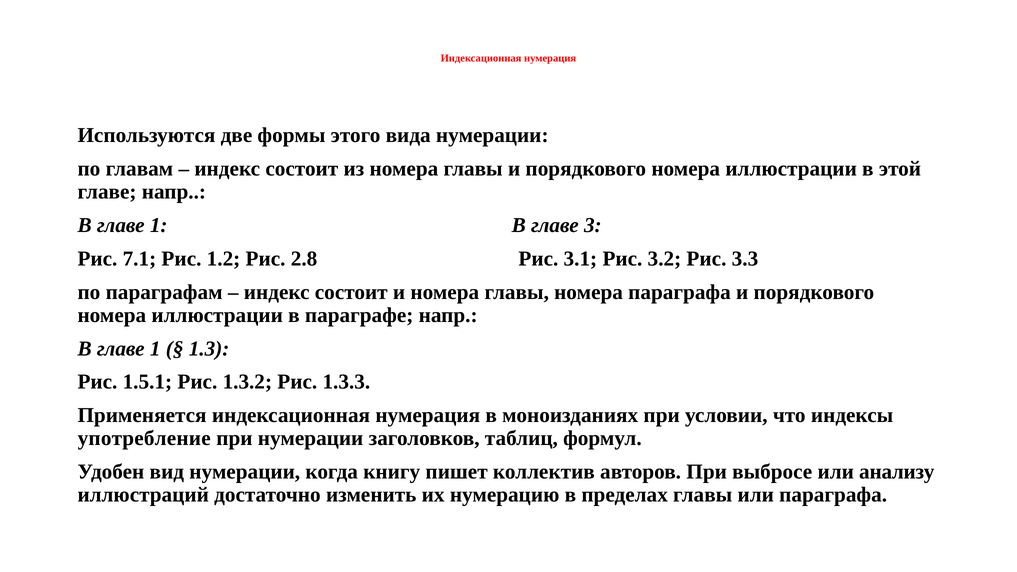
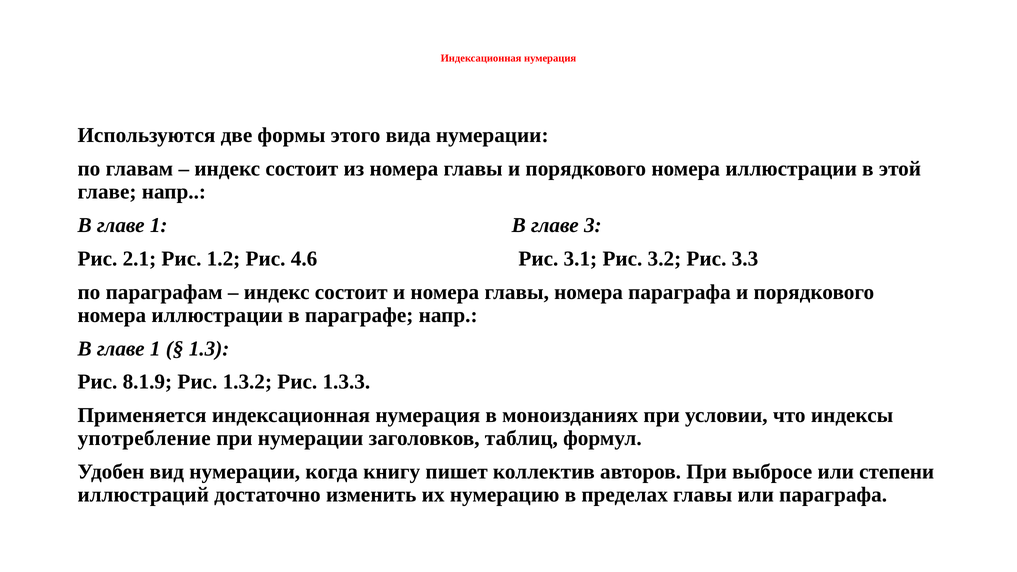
7.1: 7.1 -> 2.1
2.8: 2.8 -> 4.6
1.5.1: 1.5.1 -> 8.1.9
анализу: анализу -> степени
